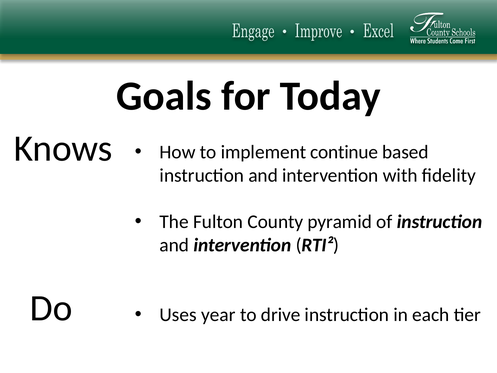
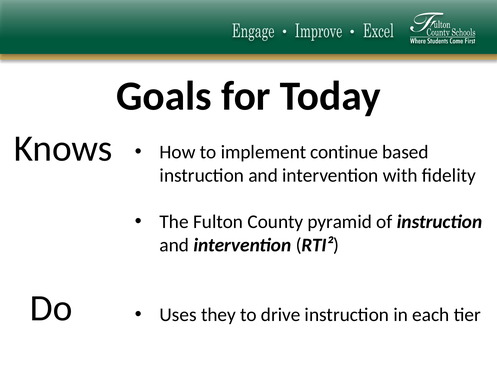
year: year -> they
